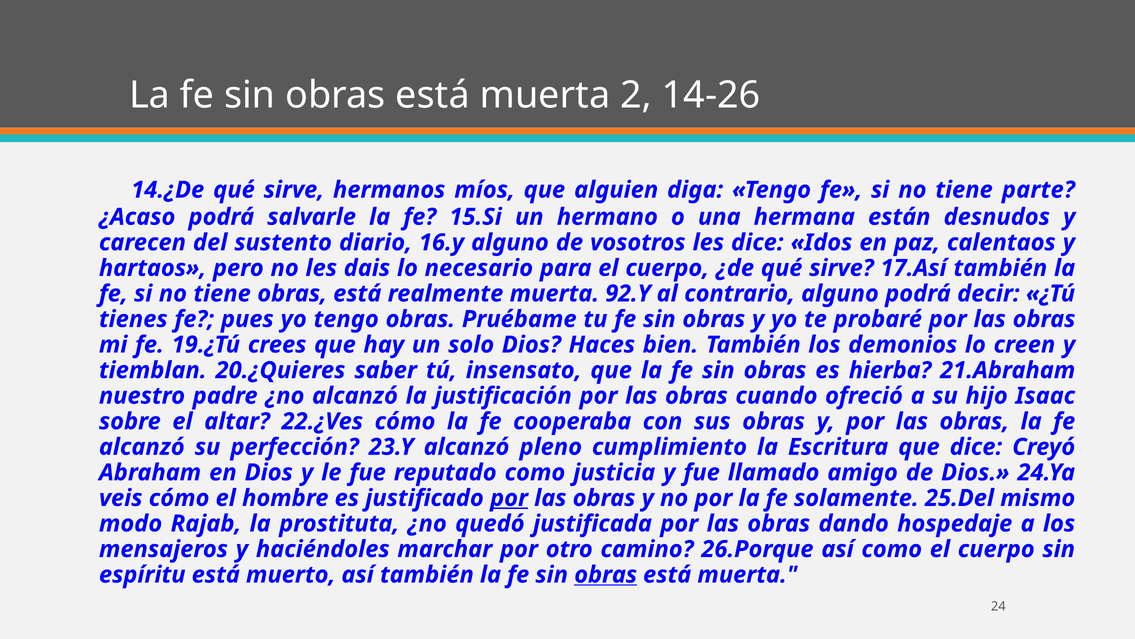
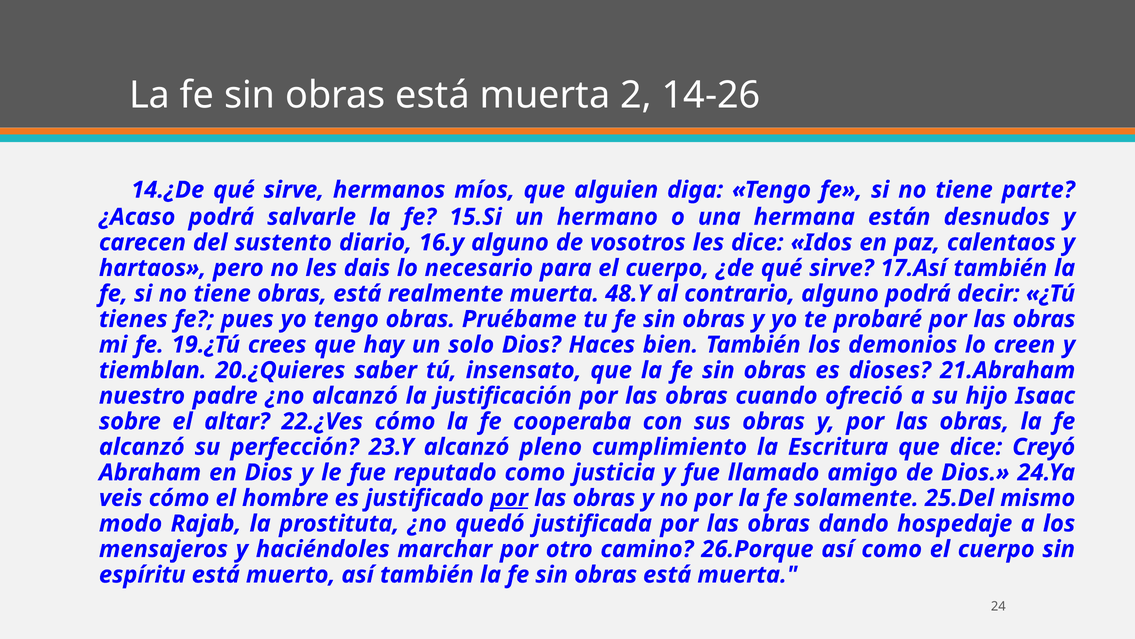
92.Y: 92.Y -> 48.Y
hierba: hierba -> dioses
obras at (606, 574) underline: present -> none
